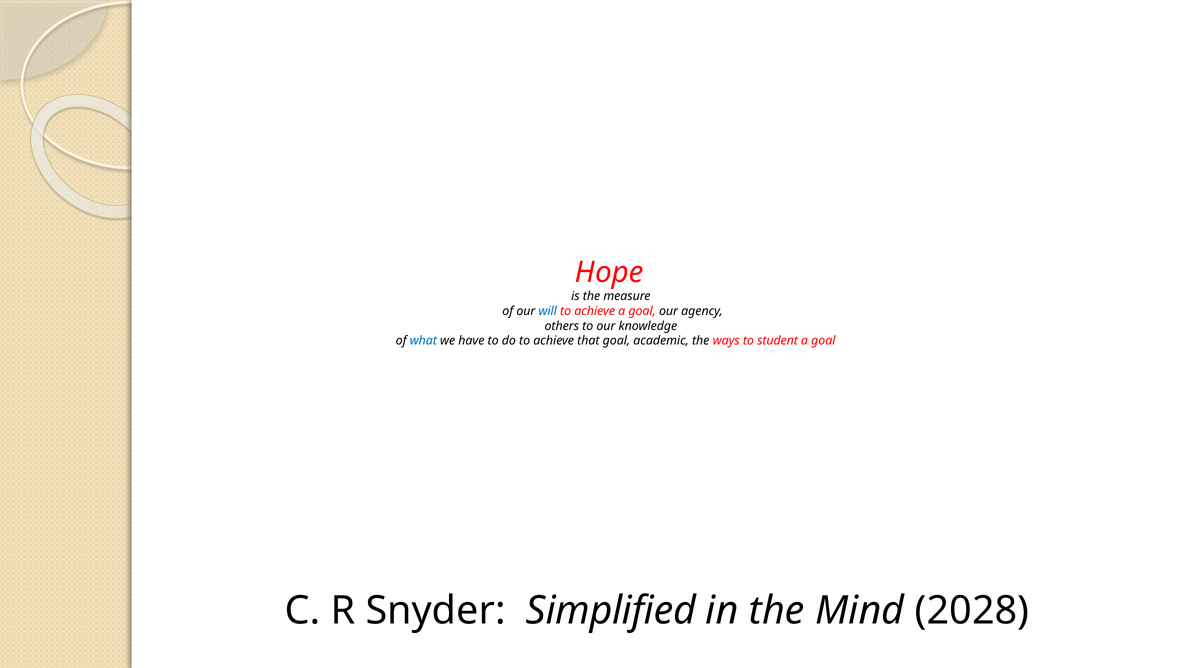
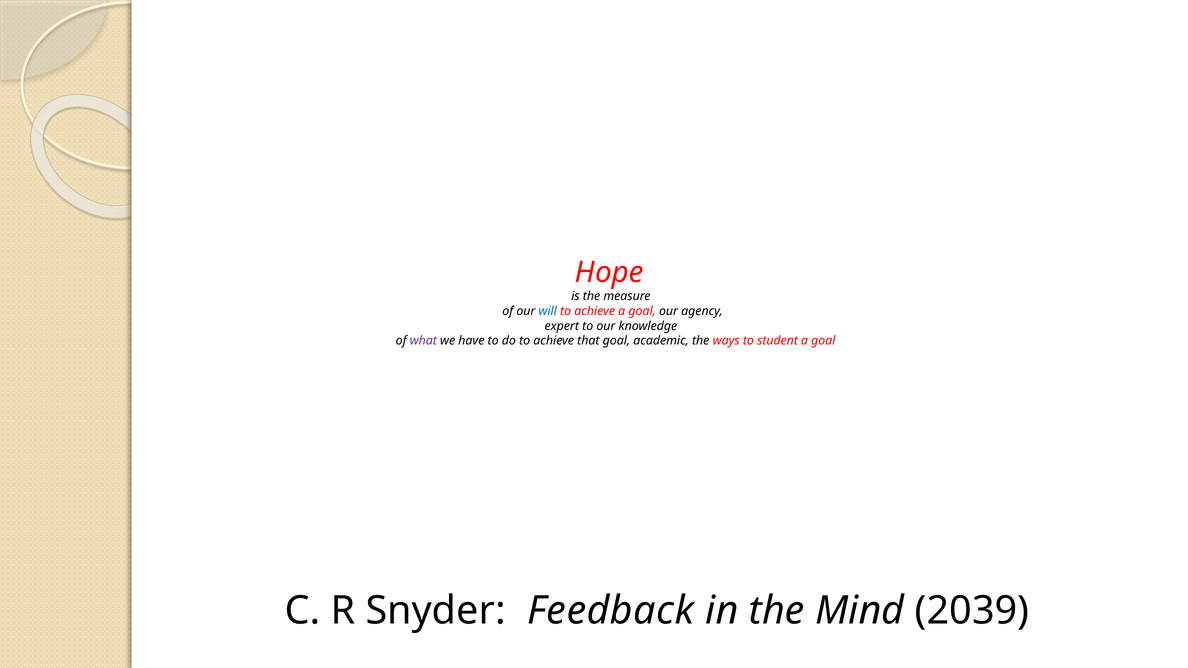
others: others -> expert
what colour: blue -> purple
Simplified: Simplified -> Feedback
2028: 2028 -> 2039
